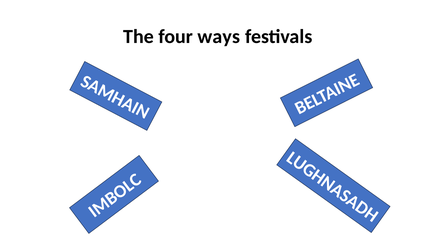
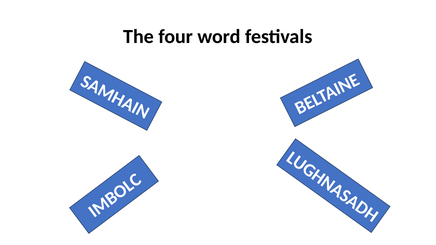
ways: ways -> word
